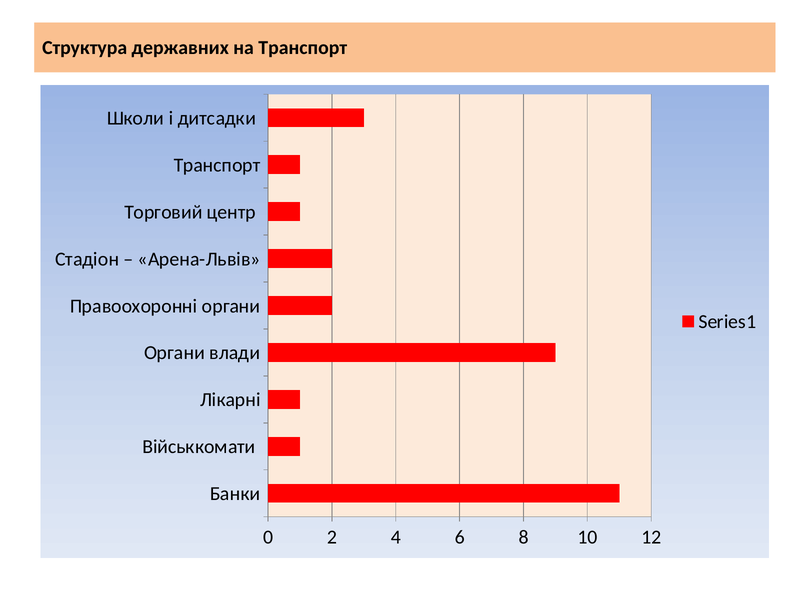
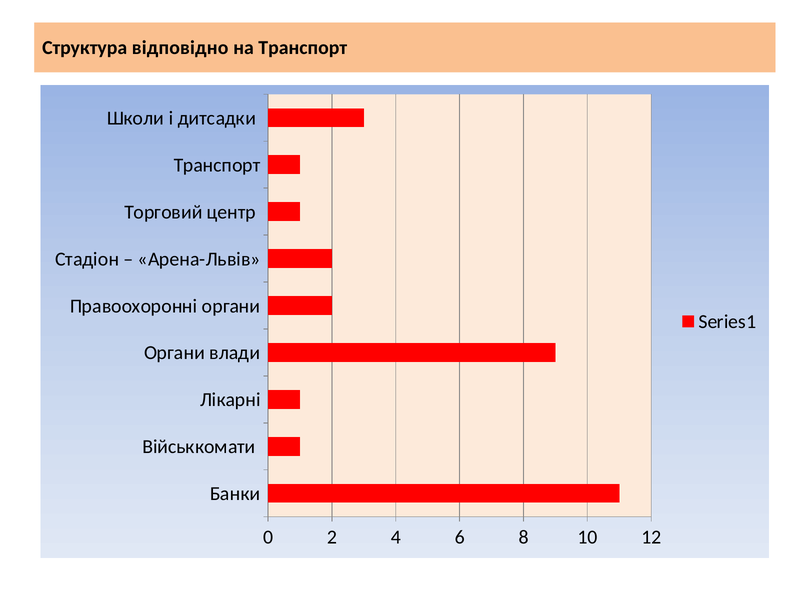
державних: державних -> відповідно
